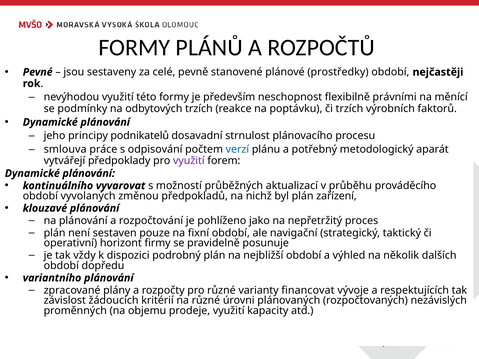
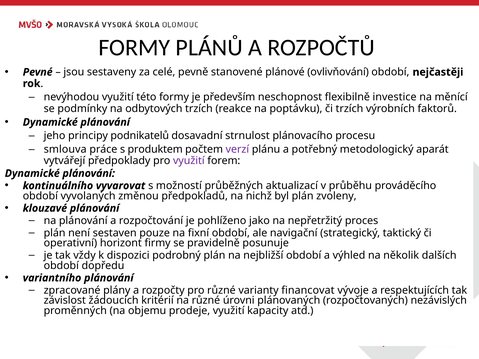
prostředky: prostředky -> ovlivňování
právními: právními -> investice
odpisování: odpisování -> produktem
verzí colour: blue -> purple
zařízení: zařízení -> zvoleny
